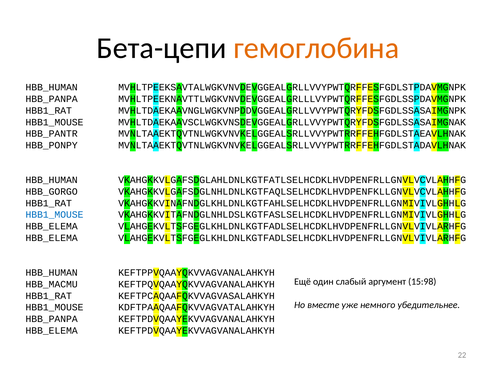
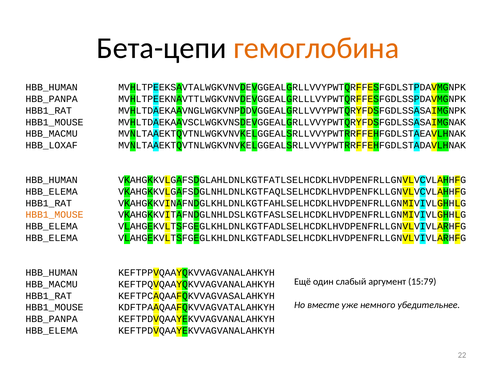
HBB_PANTR at (52, 134): HBB_PANTR -> HBB_MACMU
HBB_PONPY: HBB_PONPY -> HBB_LOXAF
HBB_GORGO at (52, 192): HBB_GORGO -> HBB_ELEMA
HBB1_MOUSE at (54, 215) colour: blue -> orange
15:98: 15:98 -> 15:79
